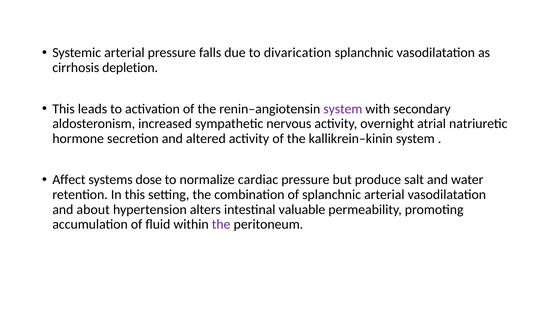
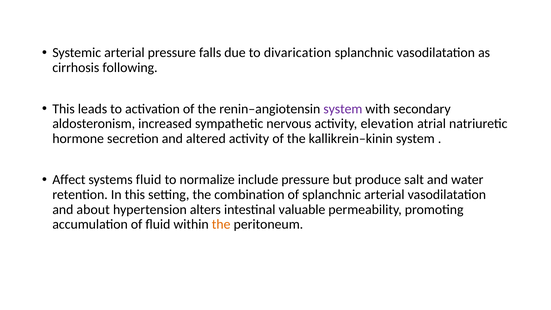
depletion: depletion -> following
overnight: overnight -> elevation
systems dose: dose -> fluid
cardiac: cardiac -> include
the at (221, 224) colour: purple -> orange
